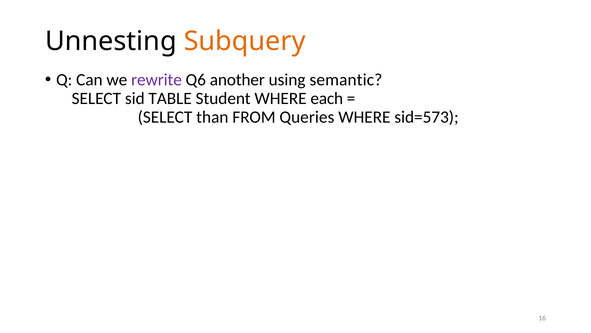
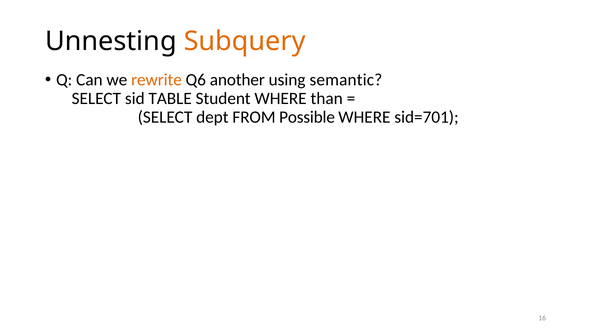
rewrite colour: purple -> orange
each: each -> than
than: than -> dept
Queries: Queries -> Possible
sid=573: sid=573 -> sid=701
